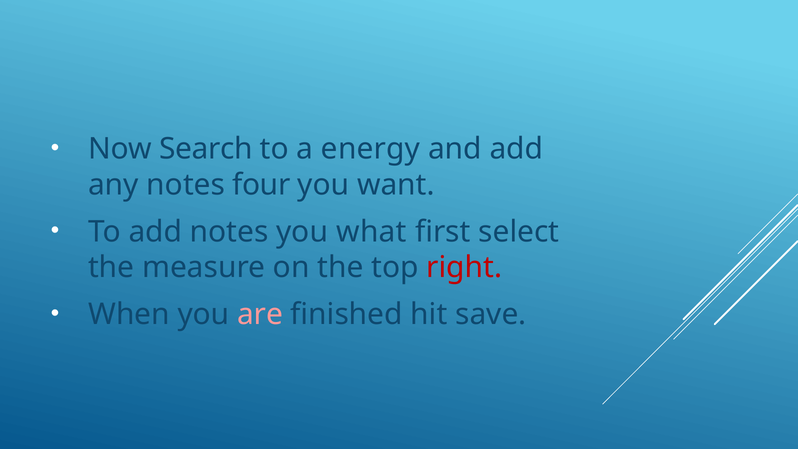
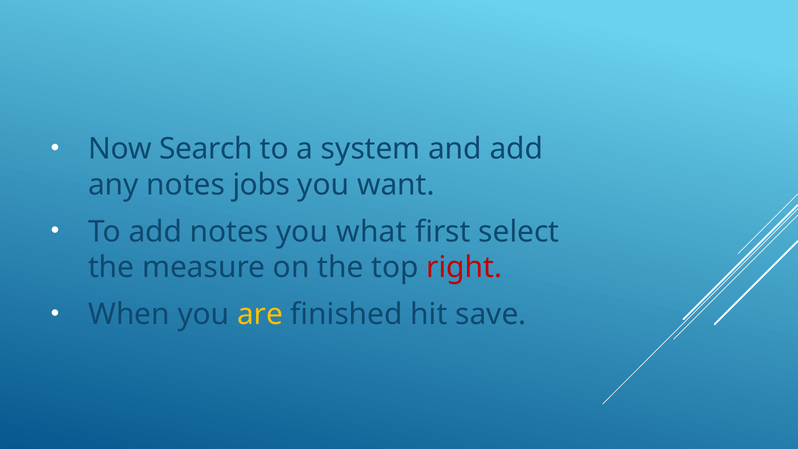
energy: energy -> system
four: four -> jobs
are colour: pink -> yellow
